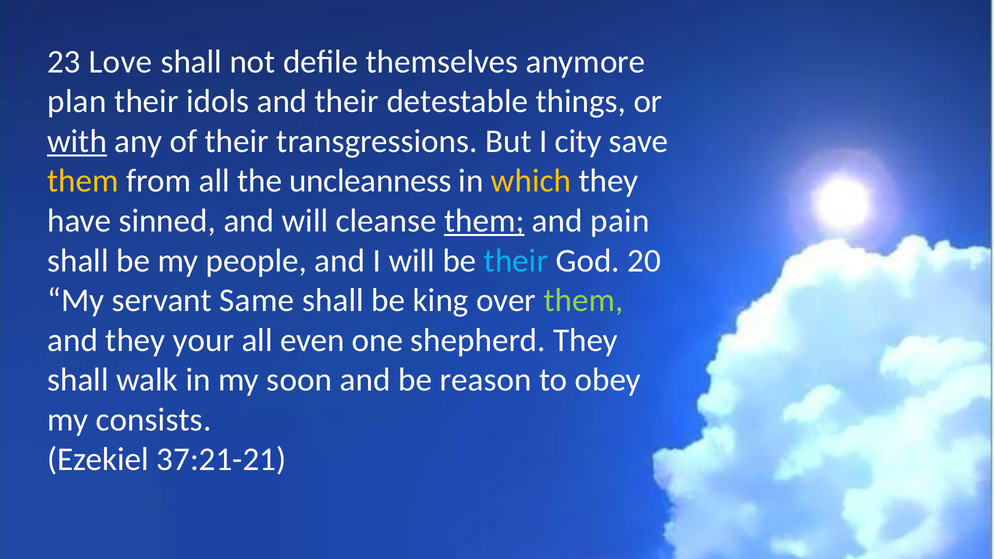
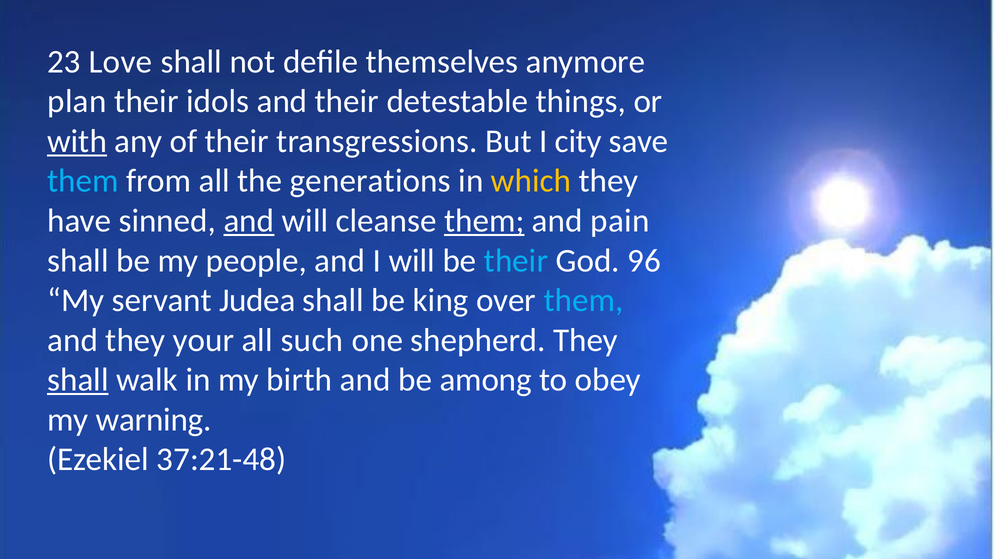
them at (83, 181) colour: yellow -> light blue
uncleanness: uncleanness -> generations
and at (249, 221) underline: none -> present
20: 20 -> 96
Same: Same -> Judea
them at (583, 300) colour: light green -> light blue
even: even -> such
shall at (78, 380) underline: none -> present
soon: soon -> birth
reason: reason -> among
consists: consists -> warning
37:21-21: 37:21-21 -> 37:21-48
